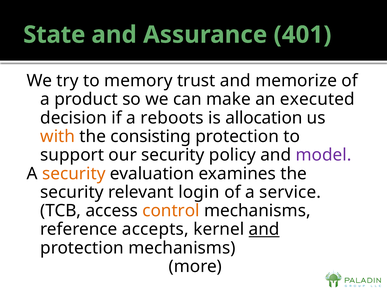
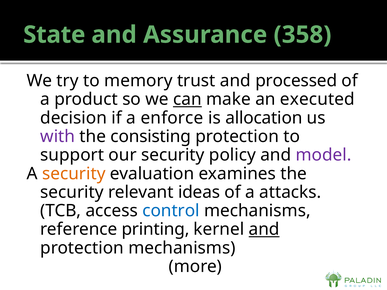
401: 401 -> 358
memorize: memorize -> processed
can underline: none -> present
reboots: reboots -> enforce
with colour: orange -> purple
login: login -> ideas
service: service -> attacks
control colour: orange -> blue
accepts: accepts -> printing
